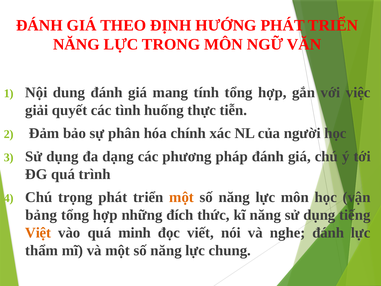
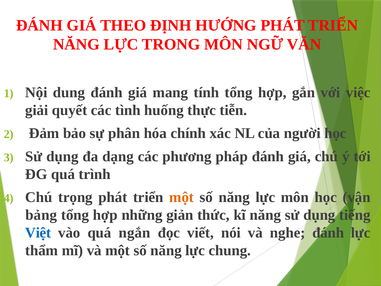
đích: đích -> giản
Việt colour: orange -> blue
minh: minh -> ngắn
